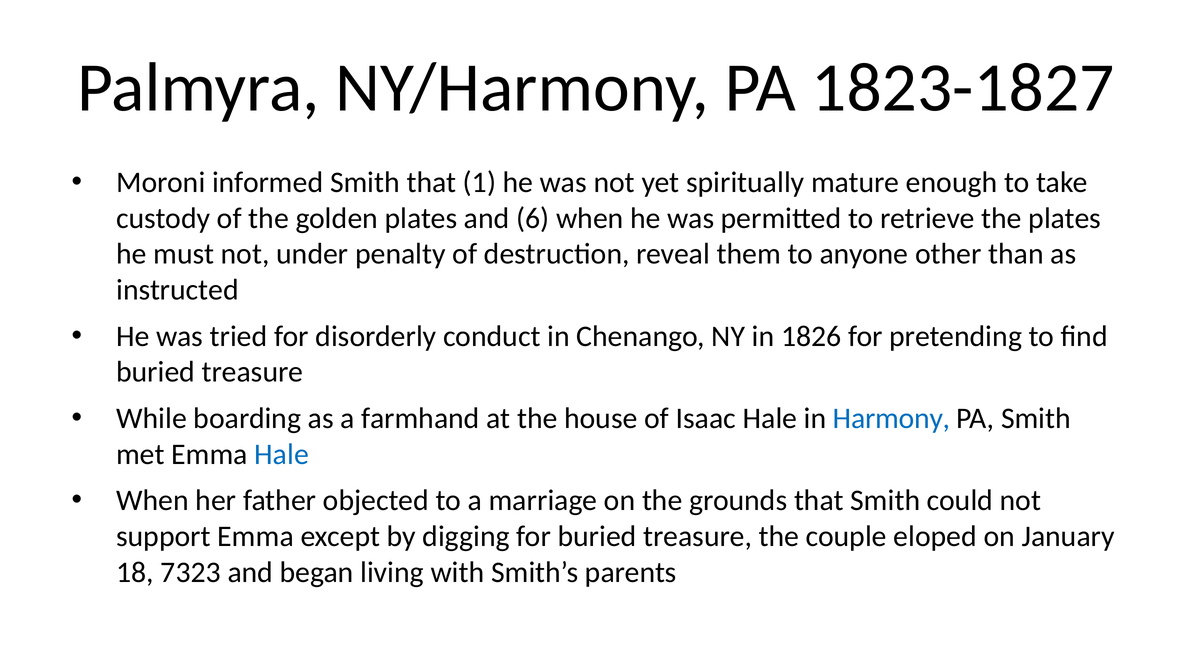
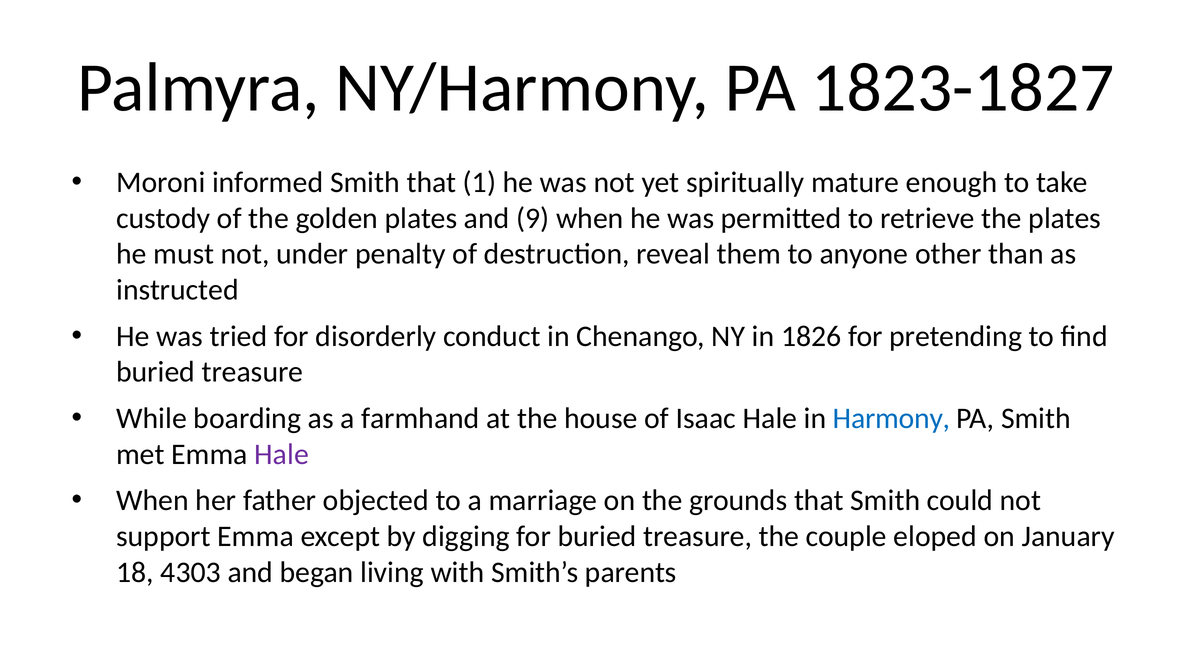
6: 6 -> 9
Hale at (282, 454) colour: blue -> purple
7323: 7323 -> 4303
